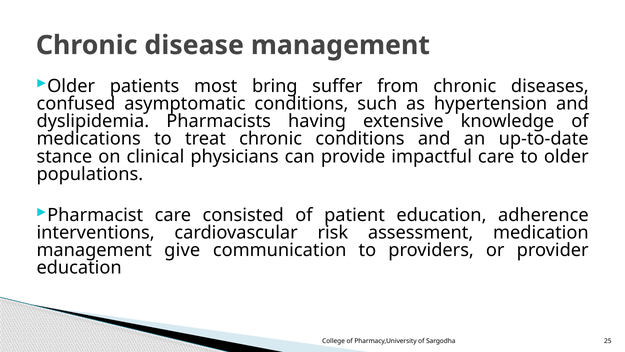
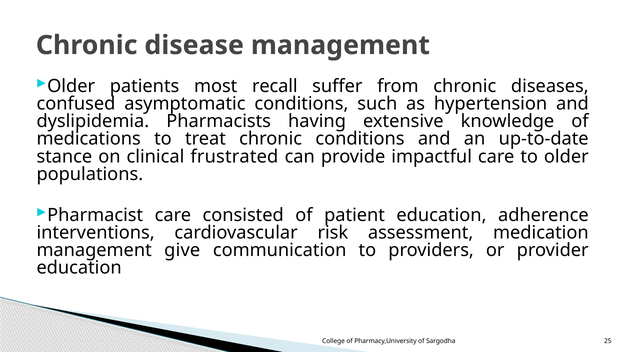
bring: bring -> recall
physicians: physicians -> frustrated
